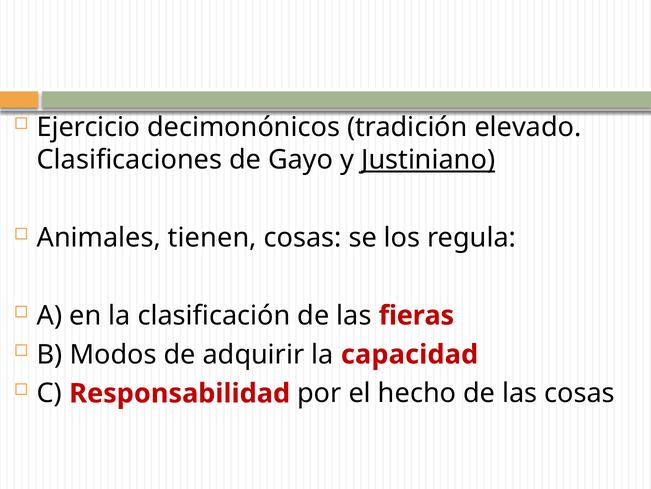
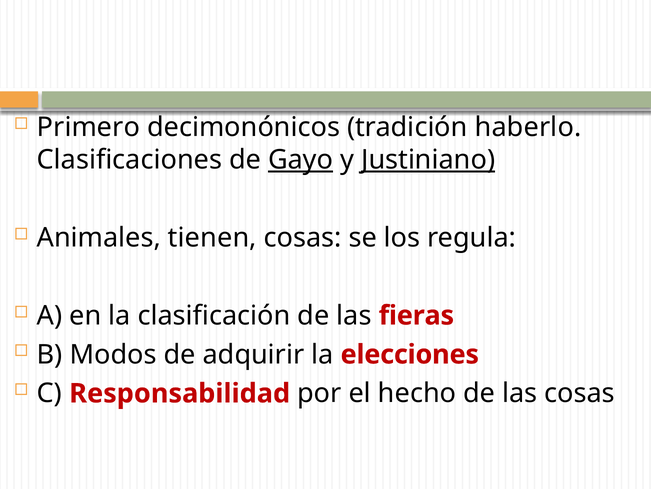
Ejercicio: Ejercicio -> Primero
elevado: elevado -> haberlo
Gayo underline: none -> present
capacidad: capacidad -> elecciones
